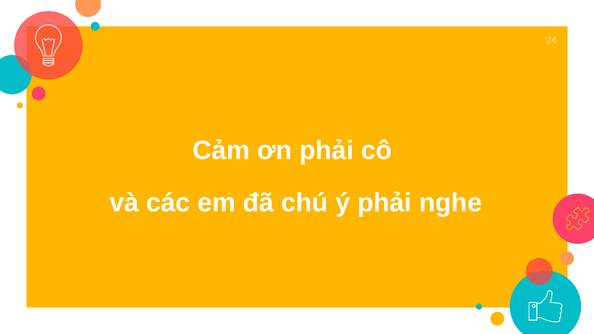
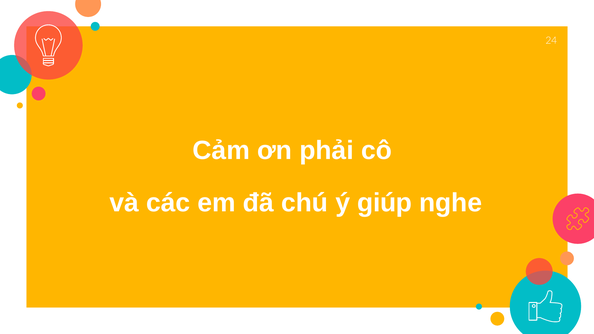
ý phải: phải -> giúp
